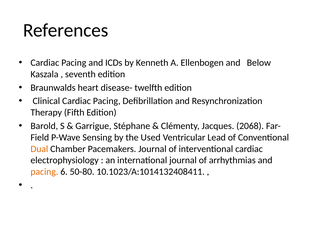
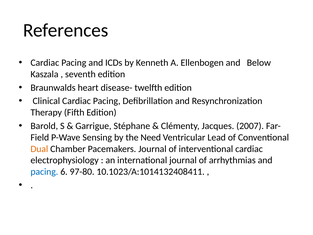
2068: 2068 -> 2007
Used: Used -> Need
pacing at (44, 172) colour: orange -> blue
50-80: 50-80 -> 97-80
